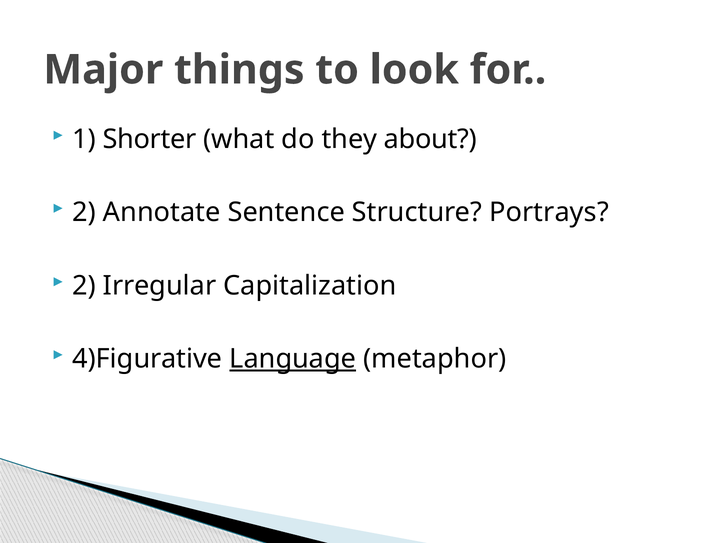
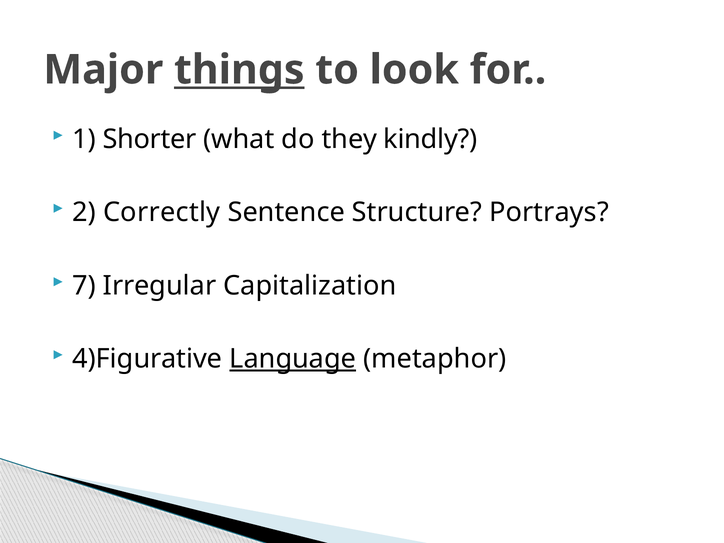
things underline: none -> present
about: about -> kindly
Annotate: Annotate -> Correctly
2 at (84, 286): 2 -> 7
